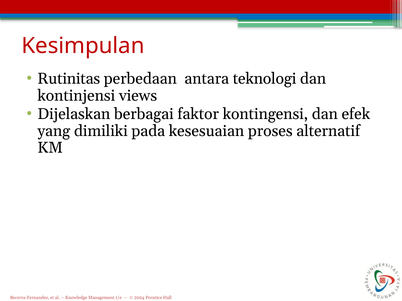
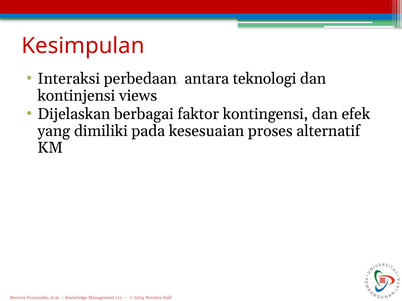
Rutinitas: Rutinitas -> Interaksi
